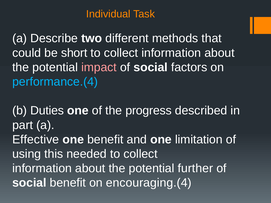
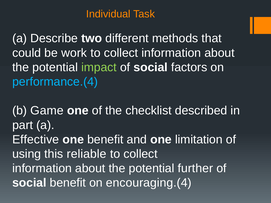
short: short -> work
impact colour: pink -> light green
Duties: Duties -> Game
progress: progress -> checklist
needed: needed -> reliable
